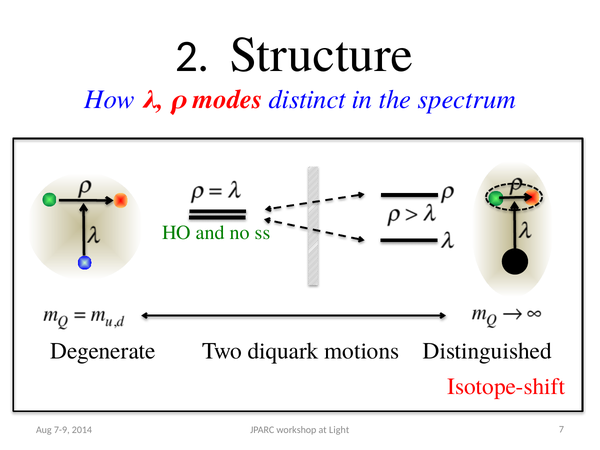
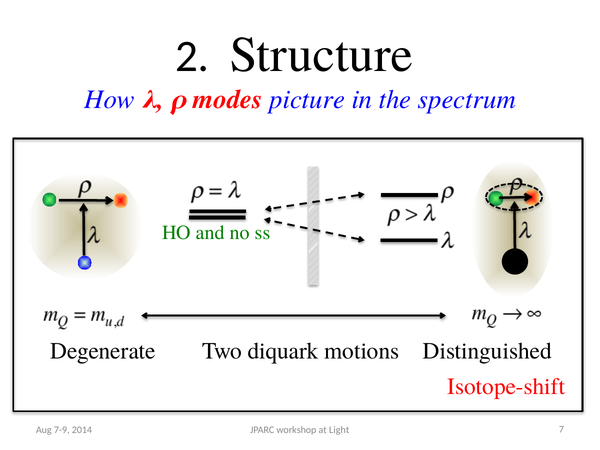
distinct: distinct -> picture
